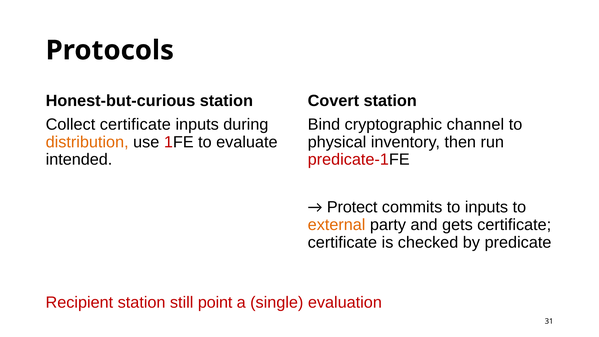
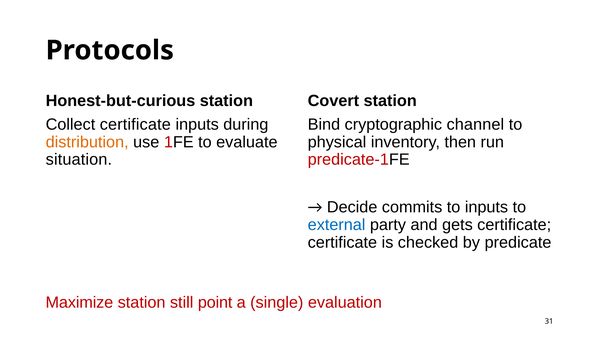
intended: intended -> situation
Protect: Protect -> Decide
external colour: orange -> blue
Recipient: Recipient -> Maximize
